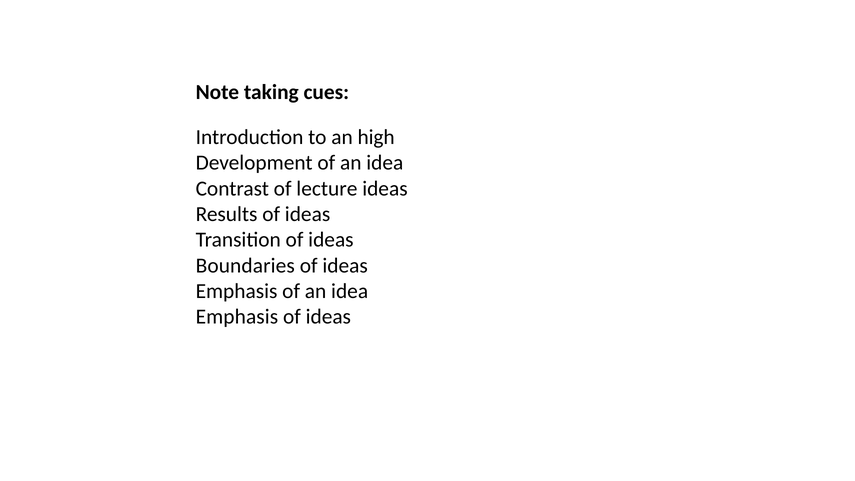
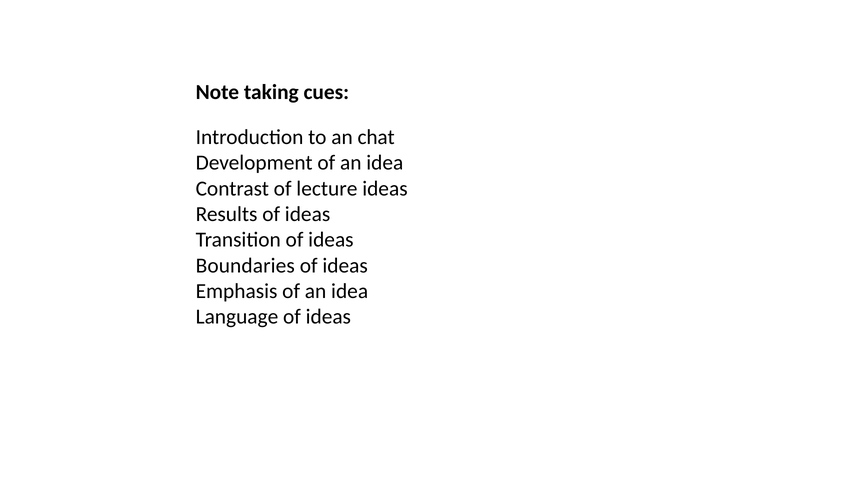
high: high -> chat
Emphasis at (237, 317): Emphasis -> Language
